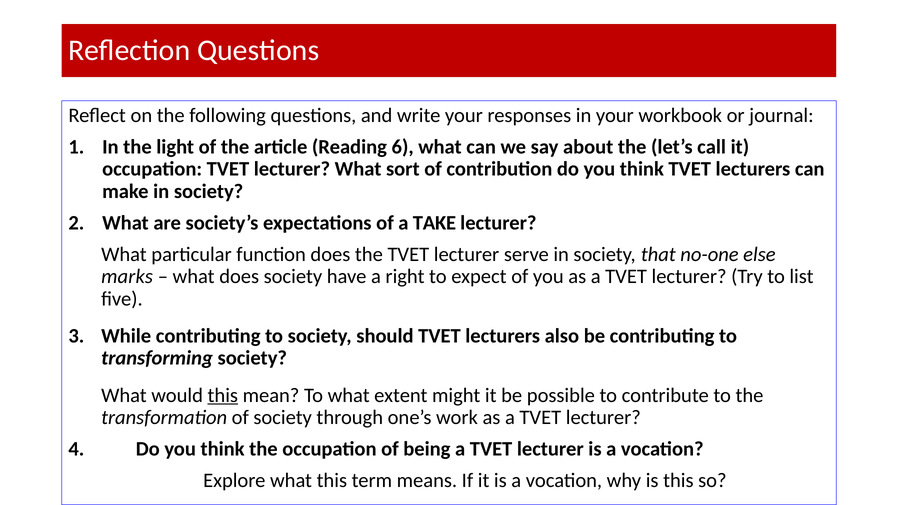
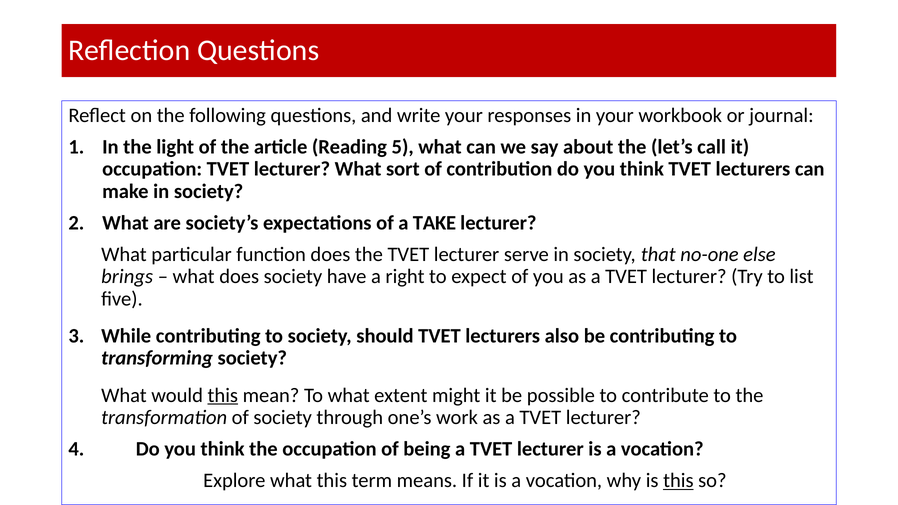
6: 6 -> 5
marks: marks -> brings
this at (678, 481) underline: none -> present
